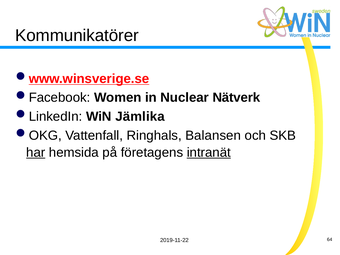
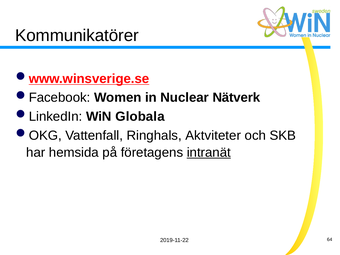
Jämlika: Jämlika -> Globala
Balansen: Balansen -> Aktviteter
har underline: present -> none
